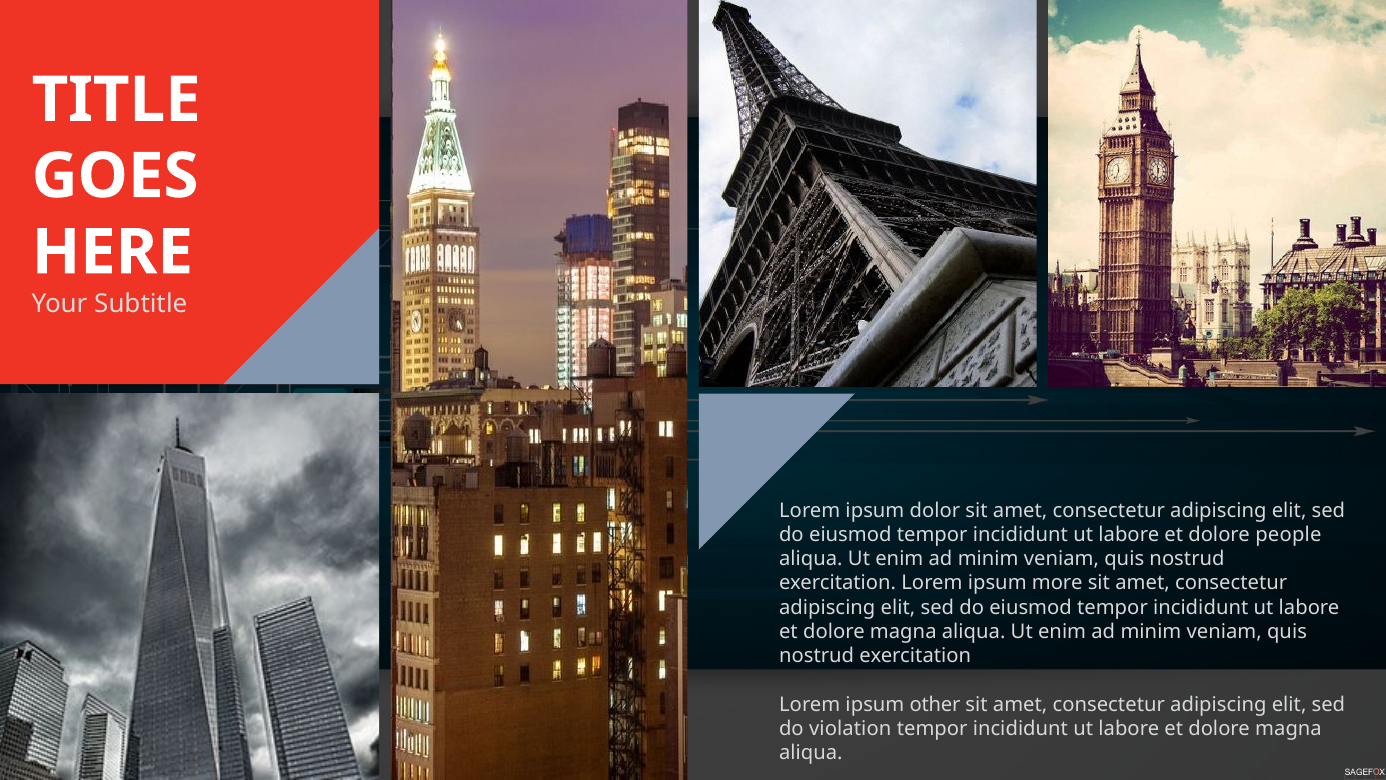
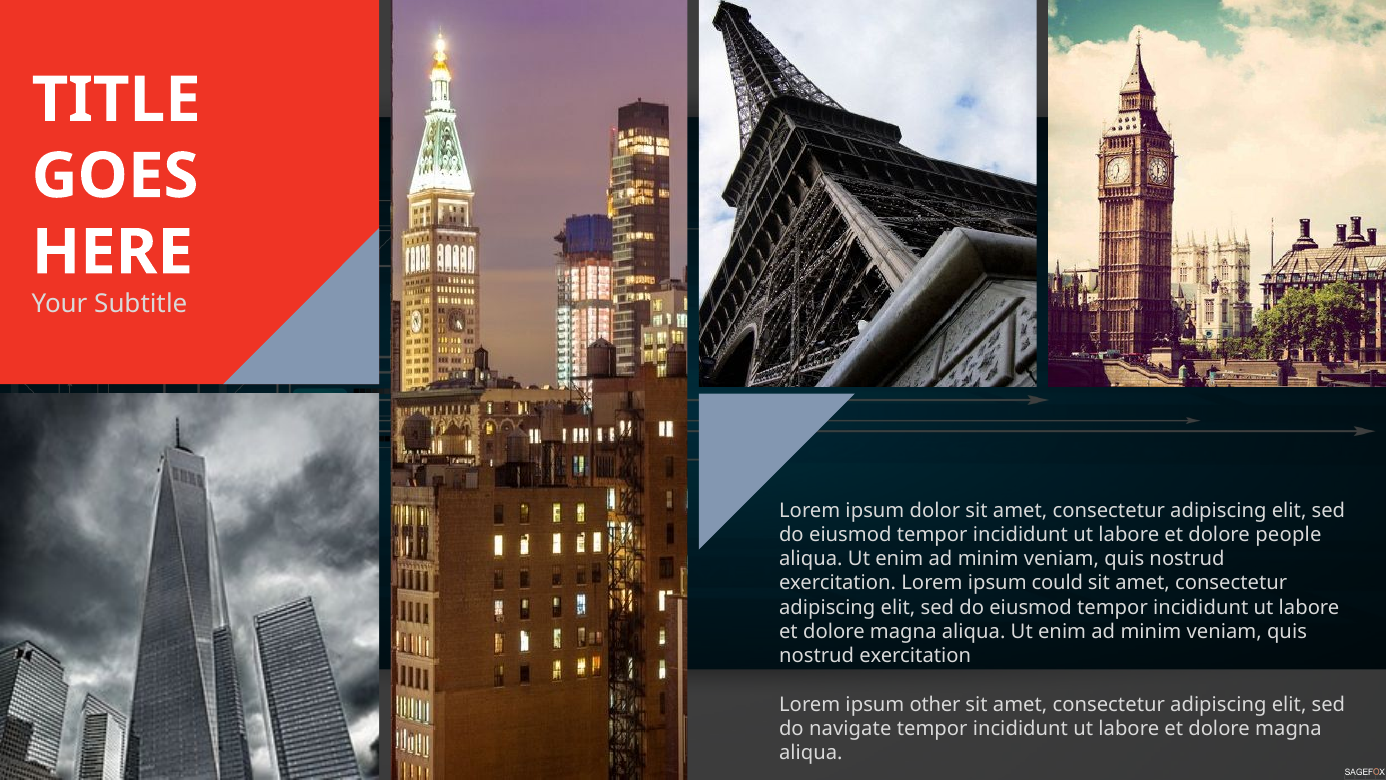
more: more -> could
violation: violation -> navigate
